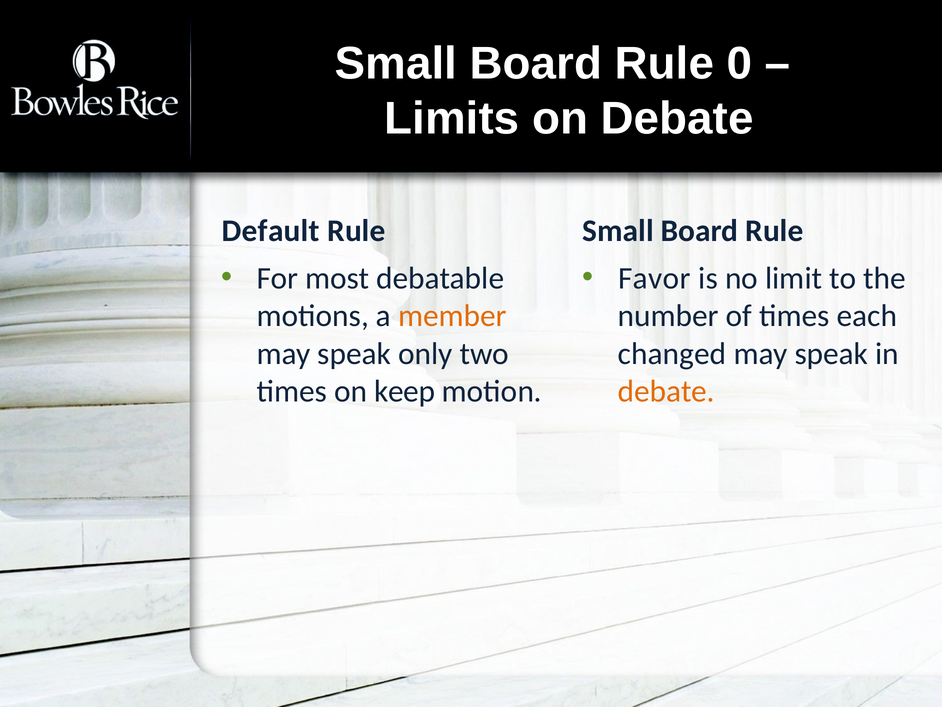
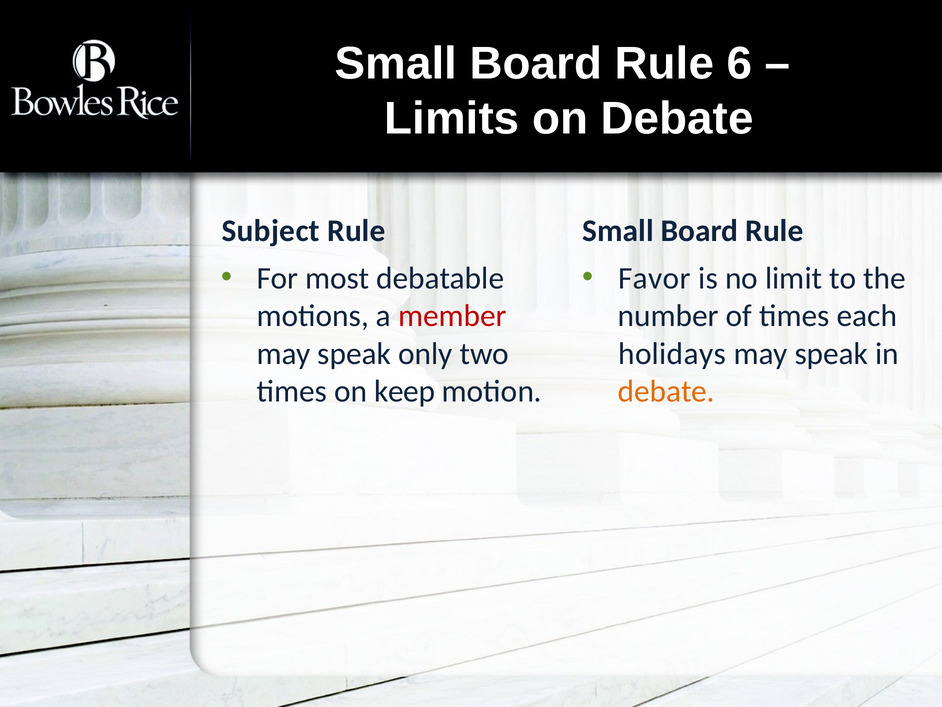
0: 0 -> 6
Default: Default -> Subject
member colour: orange -> red
changed: changed -> holidays
